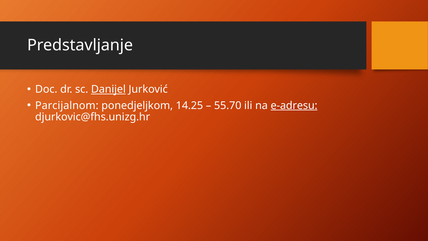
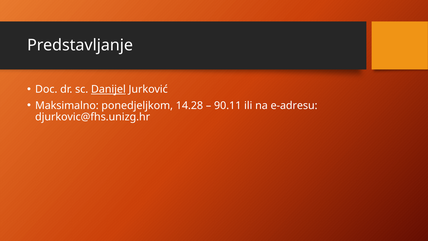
Parcijalnom: Parcijalnom -> Maksimalno
14.25: 14.25 -> 14.28
55.70: 55.70 -> 90.11
e-adresu underline: present -> none
